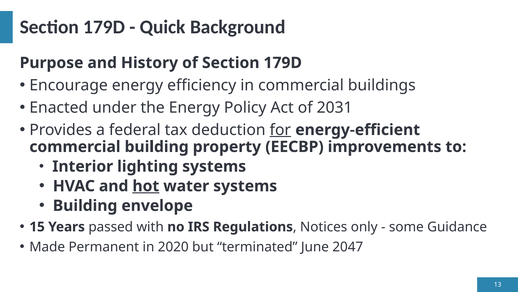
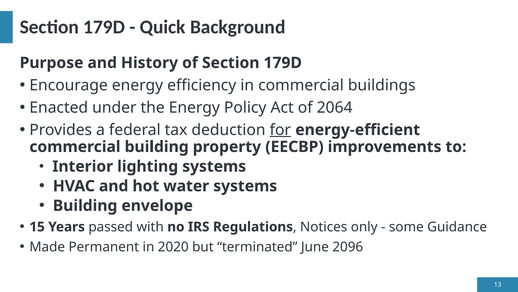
2031: 2031 -> 2064
hot underline: present -> none
2047: 2047 -> 2096
